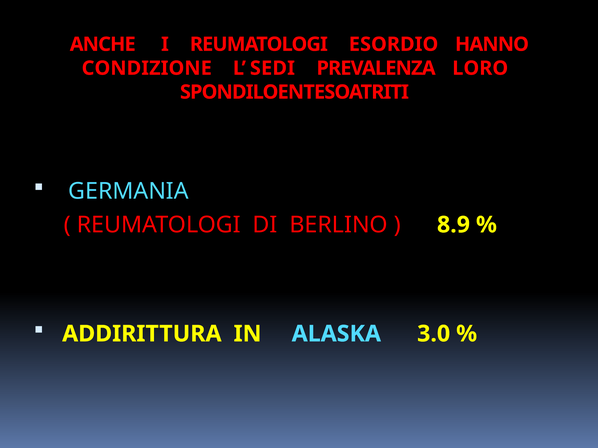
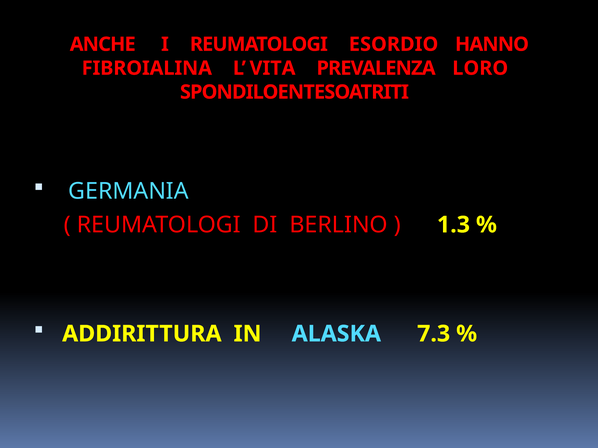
CONDIZIONE: CONDIZIONE -> FIBROIALINA
SEDI: SEDI -> VITA
8.9: 8.9 -> 1.3
3.0: 3.0 -> 7.3
